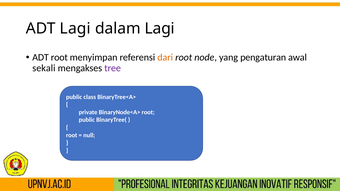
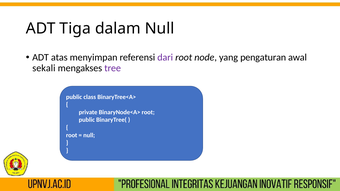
ADT Lagi: Lagi -> Tiga
dalam Lagi: Lagi -> Null
ADT root: root -> atas
dari colour: orange -> purple
